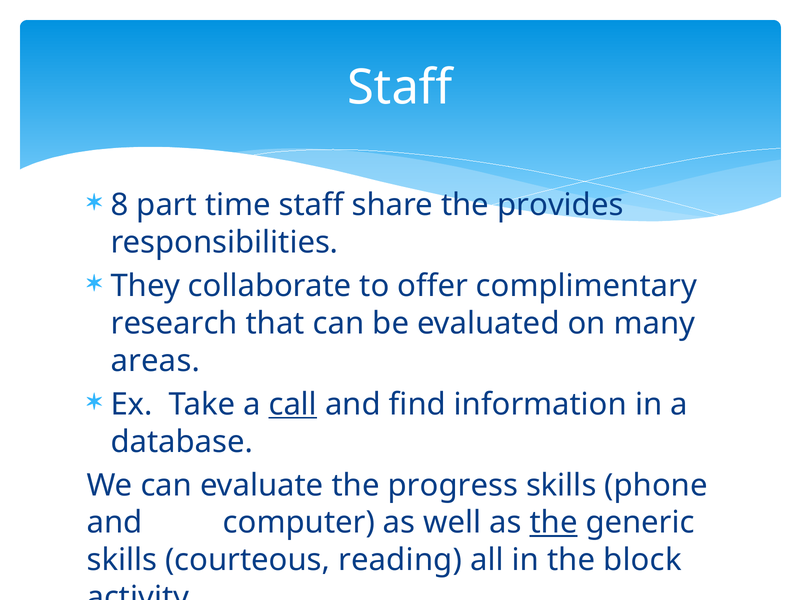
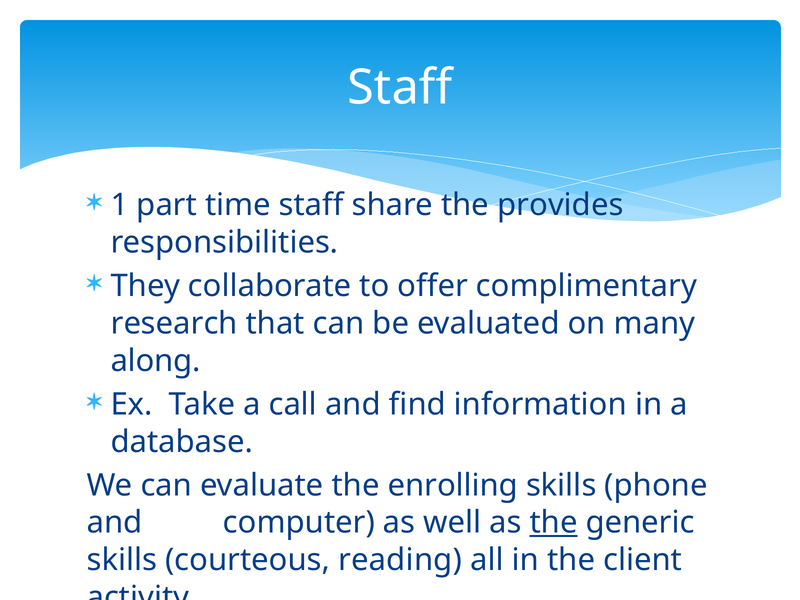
8: 8 -> 1
areas: areas -> along
call underline: present -> none
progress: progress -> enrolling
block: block -> client
